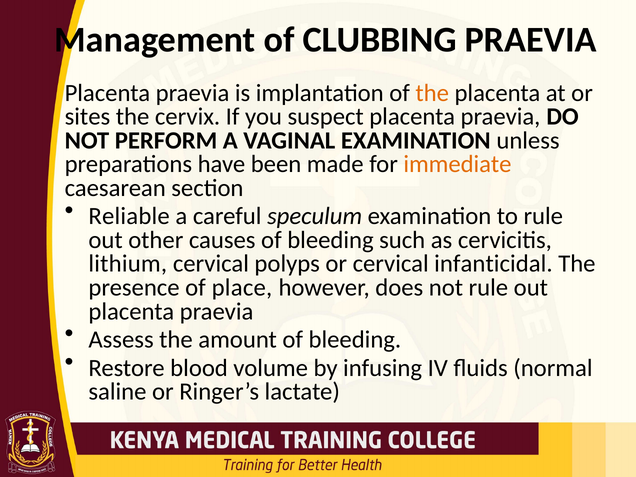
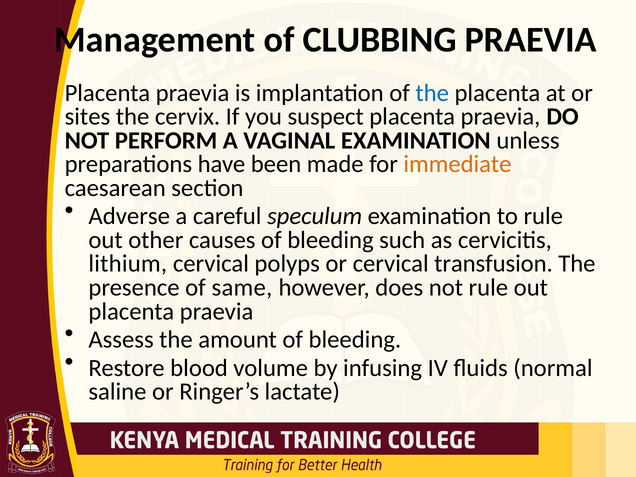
the at (432, 93) colour: orange -> blue
Reliable: Reliable -> Adverse
infanticidal: infanticidal -> transfusion
place: place -> same
